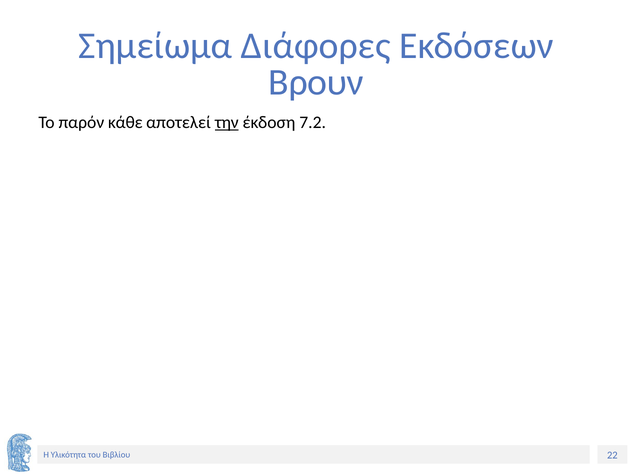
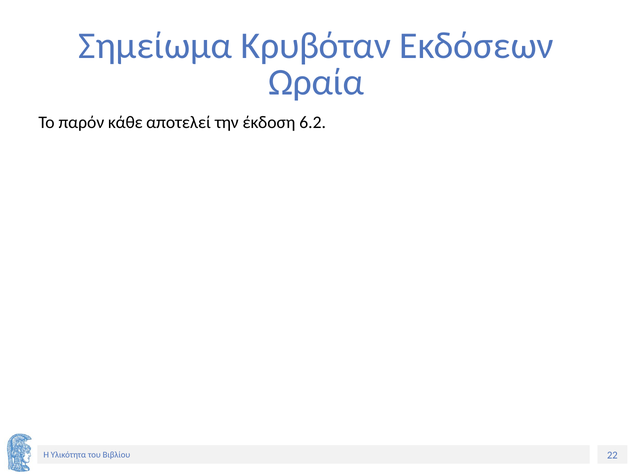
Διάφορες: Διάφορες -> Κρυβόταν
Βρουν: Βρουν -> Ωραία
την underline: present -> none
7.2: 7.2 -> 6.2
